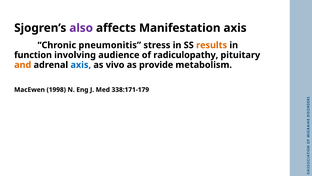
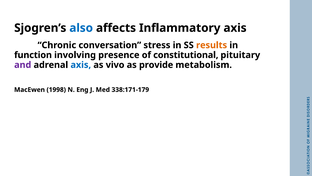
also colour: purple -> blue
Manifestation: Manifestation -> Inflammatory
pneumonitis: pneumonitis -> conversation
audience: audience -> presence
radiculopathy: radiculopathy -> constitutional
and colour: orange -> purple
